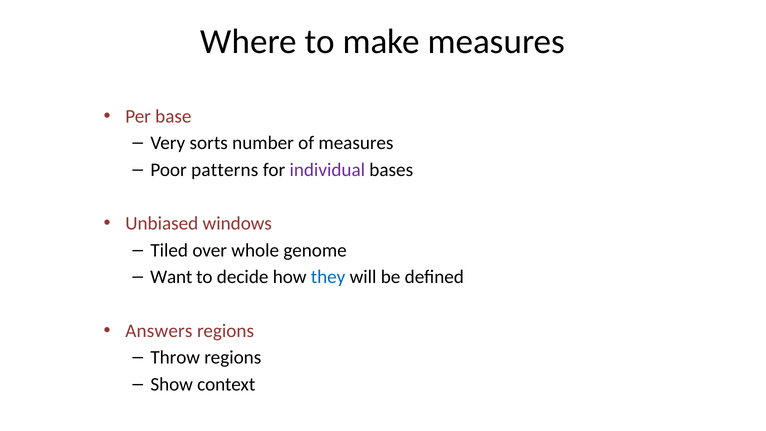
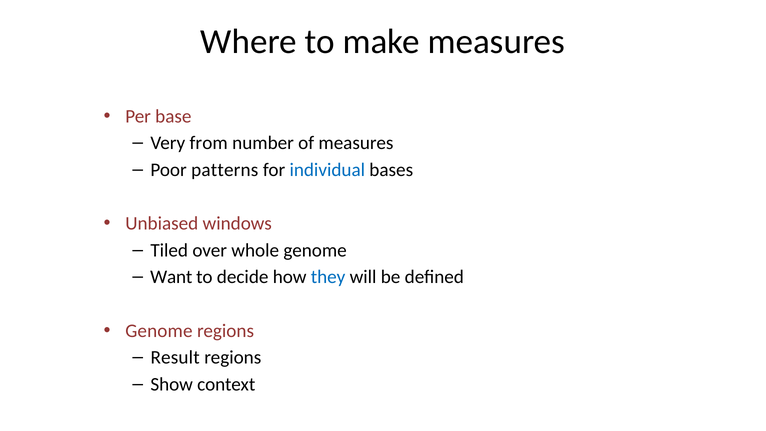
sorts: sorts -> from
individual colour: purple -> blue
Answers at (159, 331): Answers -> Genome
Throw: Throw -> Result
